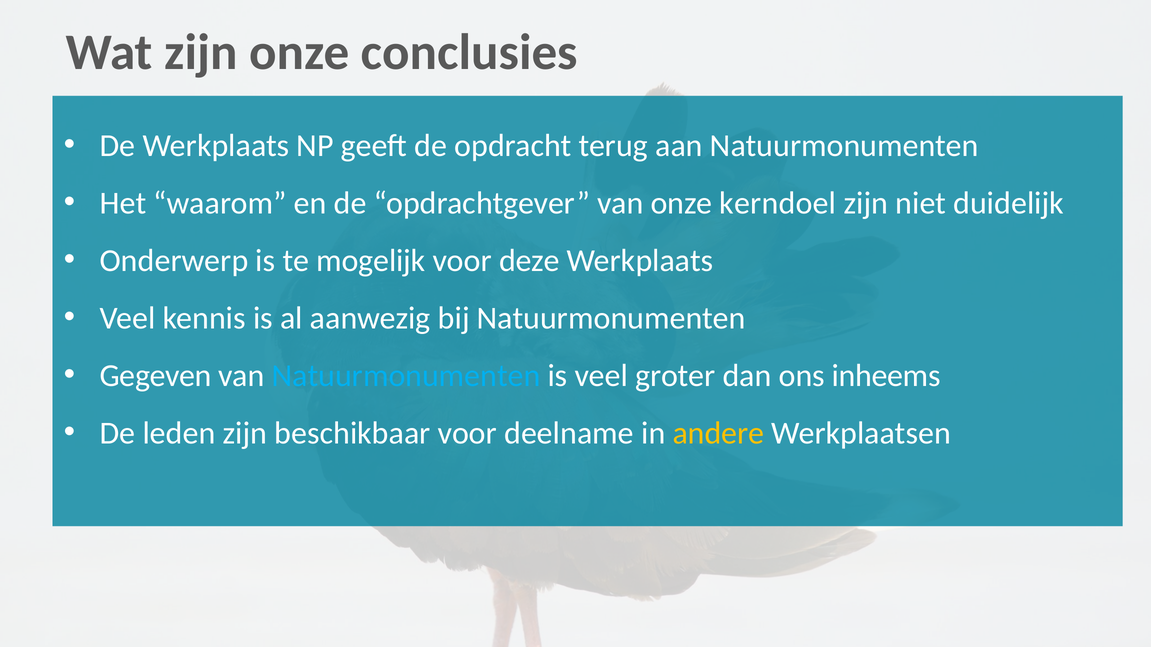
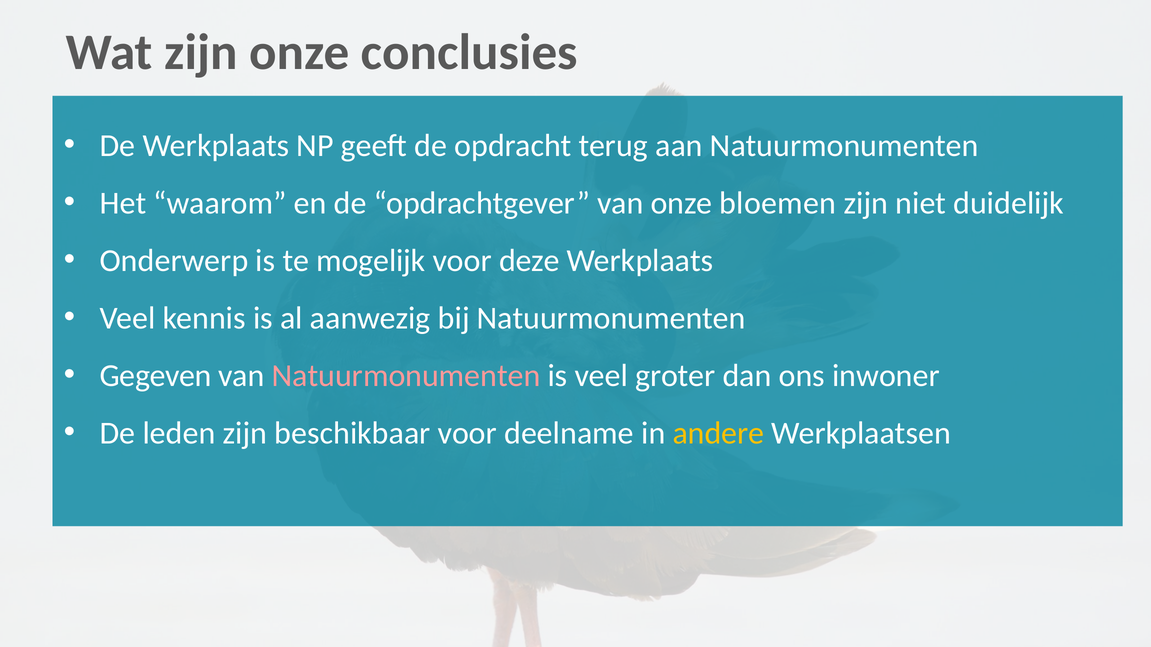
kerndoel: kerndoel -> bloemen
Natuurmonumenten at (406, 376) colour: light blue -> pink
inheems: inheems -> inwoner
